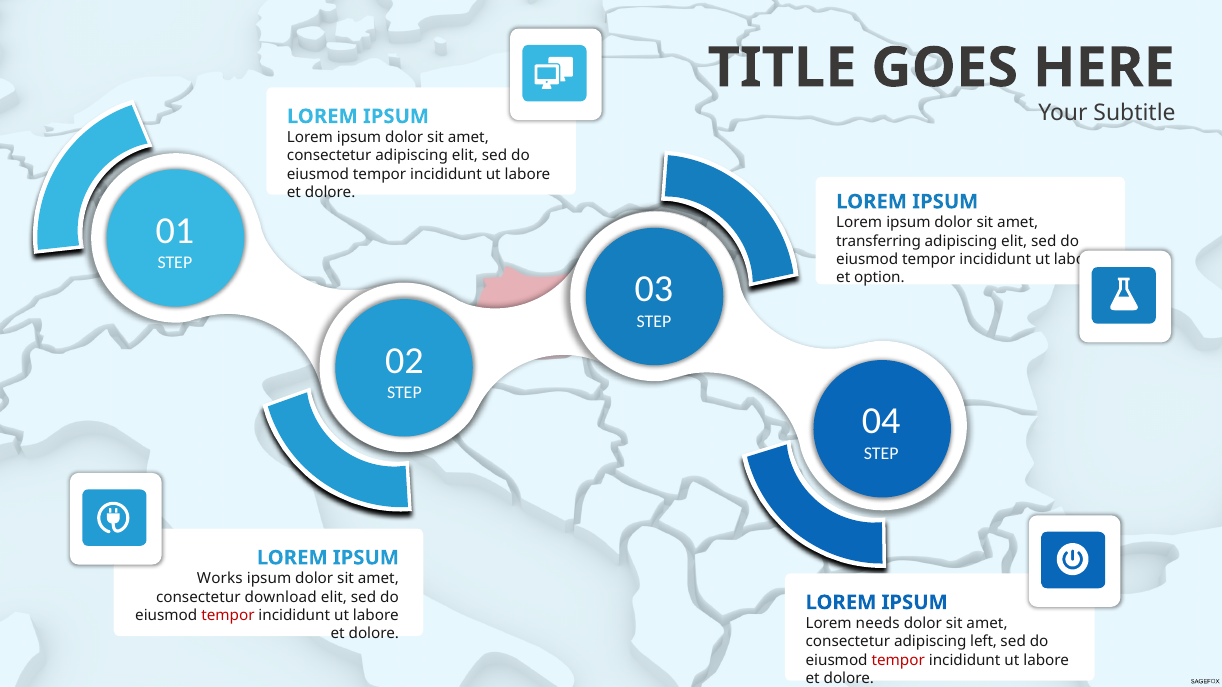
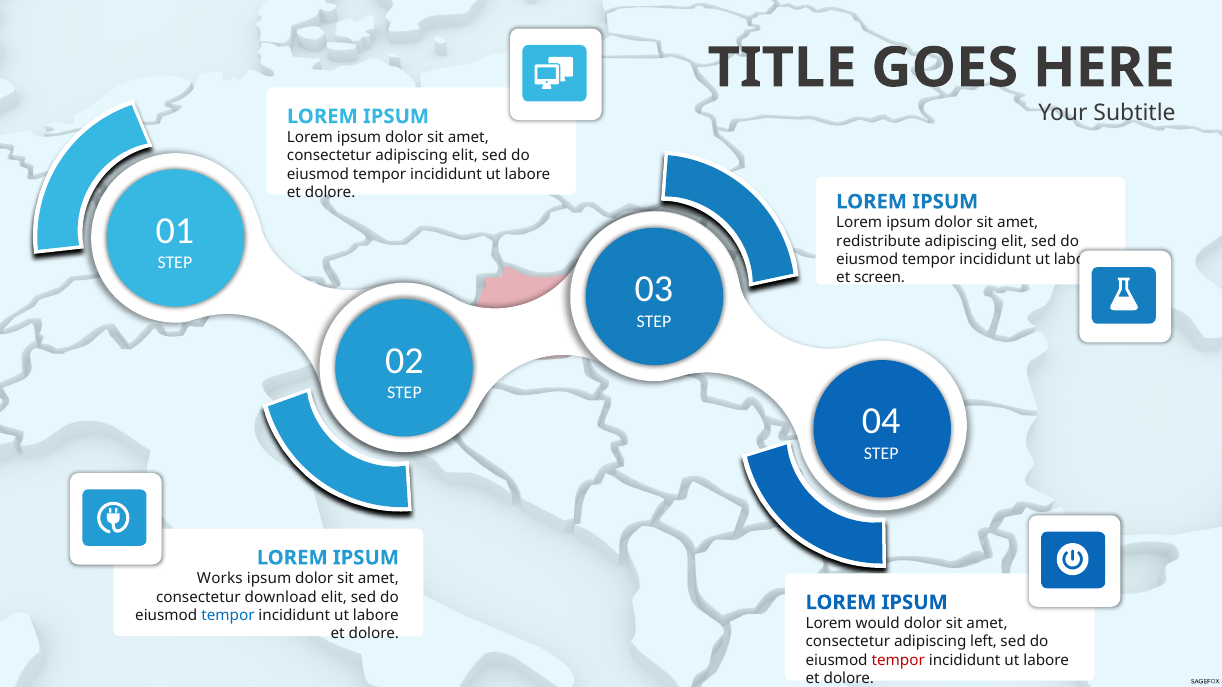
transferring: transferring -> redistribute
option: option -> screen
tempor at (228, 616) colour: red -> blue
needs: needs -> would
